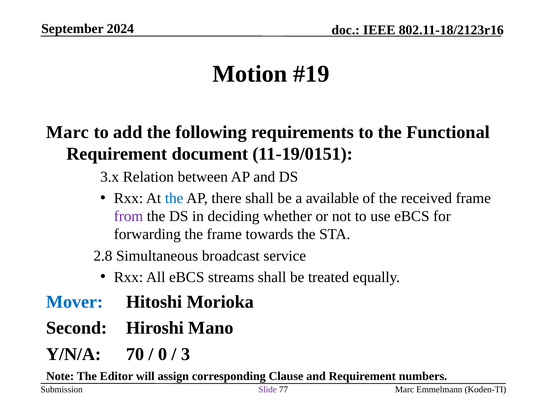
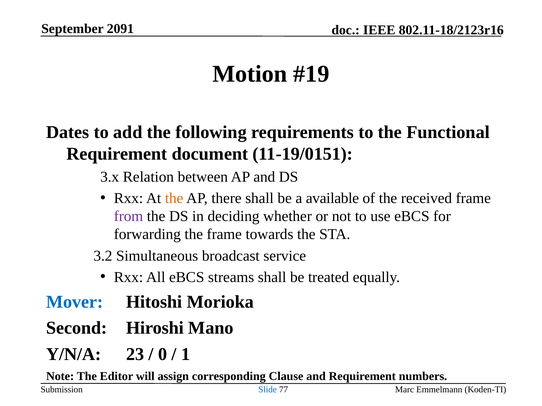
2024: 2024 -> 2091
Marc at (68, 132): Marc -> Dates
the at (174, 198) colour: blue -> orange
2.8: 2.8 -> 3.2
70: 70 -> 23
3: 3 -> 1
Slide colour: purple -> blue
